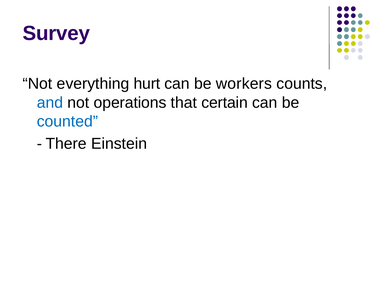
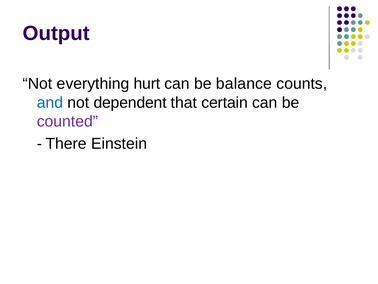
Survey: Survey -> Output
workers: workers -> balance
operations: operations -> dependent
counted colour: blue -> purple
